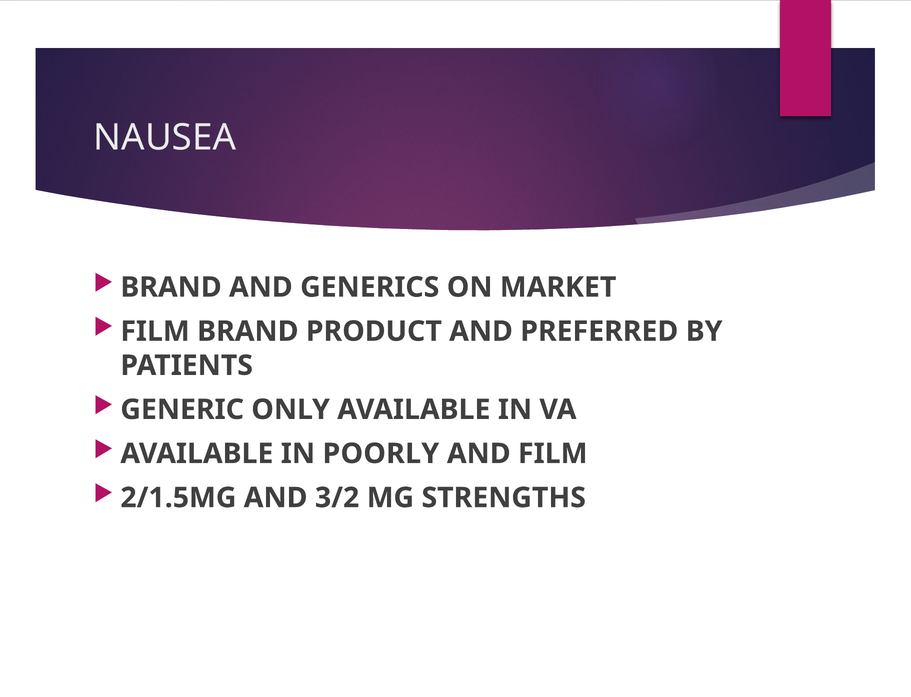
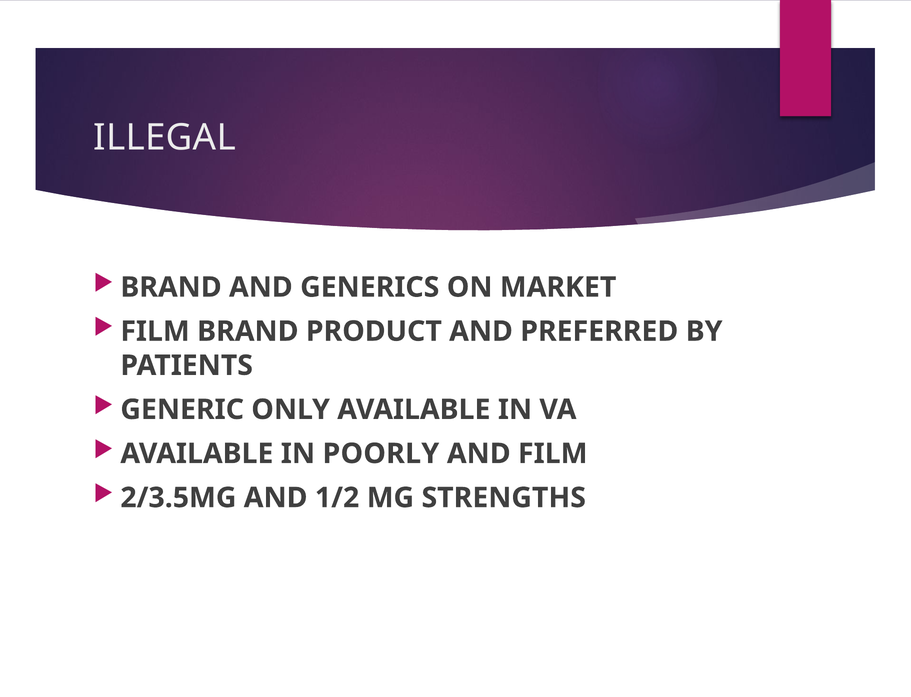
NAUSEA: NAUSEA -> ILLEGAL
2/1.5MG: 2/1.5MG -> 2/3.5MG
3/2: 3/2 -> 1/2
